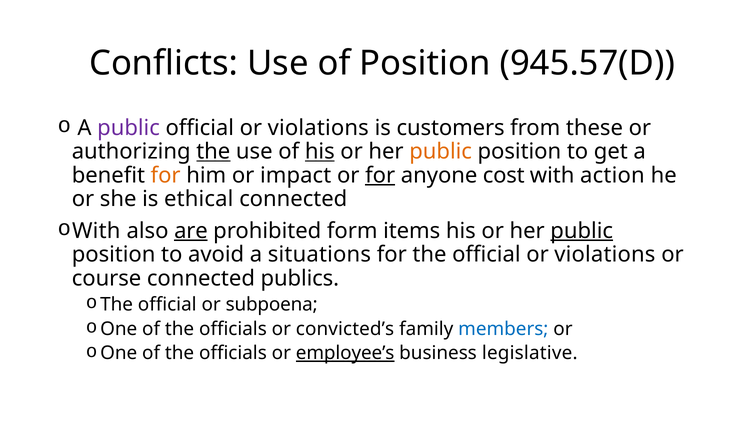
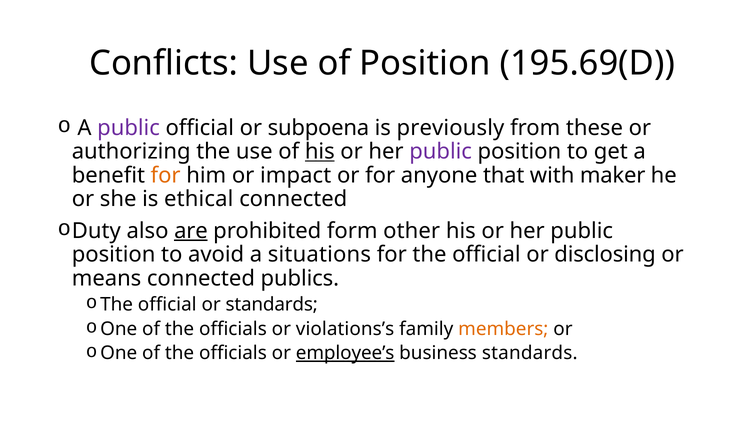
945.57(D: 945.57(D -> 195.69(D
violations at (318, 128): violations -> subpoena
customers: customers -> previously
the at (213, 152) underline: present -> none
public at (441, 152) colour: orange -> purple
for at (380, 175) underline: present -> none
cost: cost -> that
action: action -> maker
With at (96, 231): With -> Duty
items: items -> other
public at (582, 231) underline: present -> none
the official or violations: violations -> disclosing
course: course -> means
or subpoena: subpoena -> standards
convicted’s: convicted’s -> violations’s
members colour: blue -> orange
business legislative: legislative -> standards
